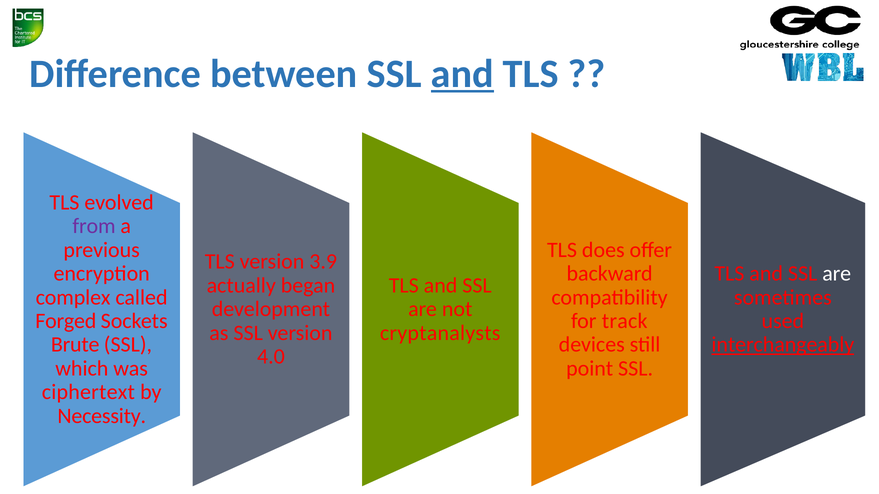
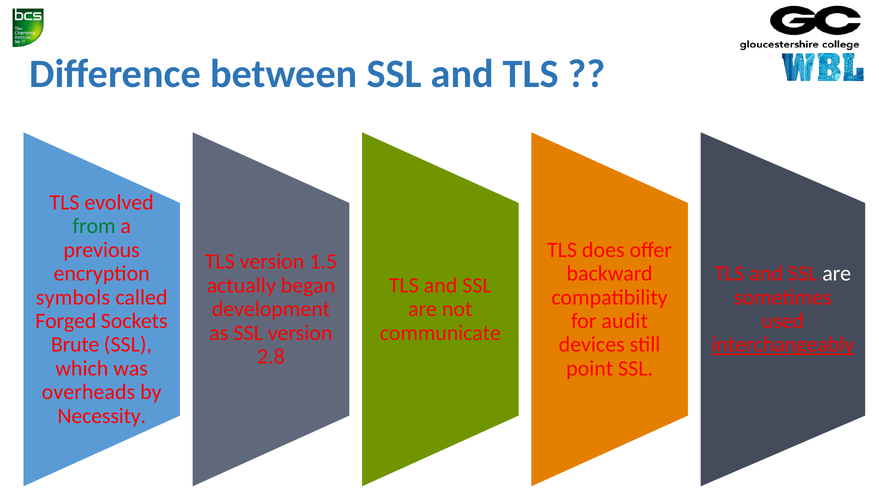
and at (462, 74) underline: present -> none
from colour: purple -> green
3.9: 3.9 -> 1.5
complex: complex -> symbols
track: track -> audit
cryptanalysts: cryptanalysts -> communicate
4.0: 4.0 -> 2.8
ciphertext: ciphertext -> overheads
